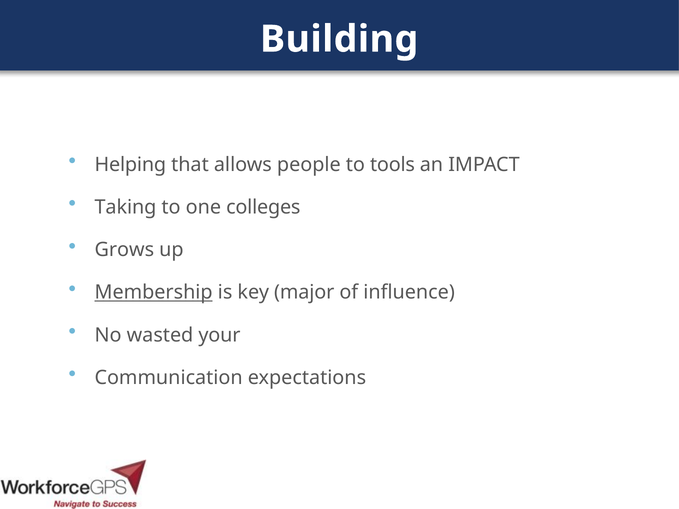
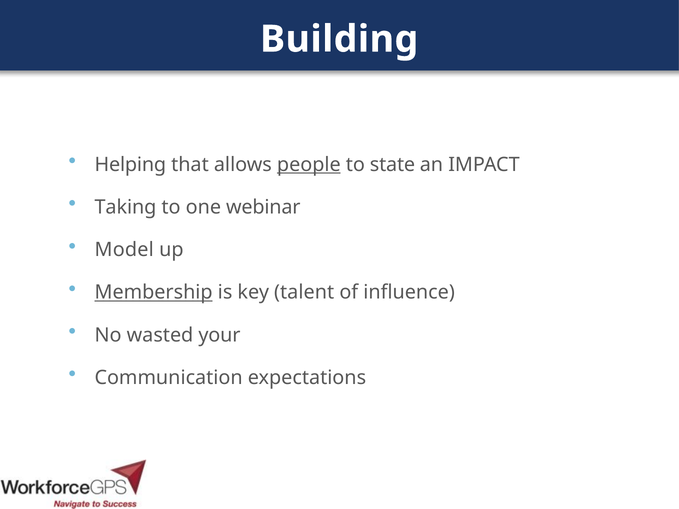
people underline: none -> present
tools: tools -> state
colleges: colleges -> webinar
Grows: Grows -> Model
major: major -> talent
